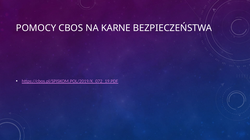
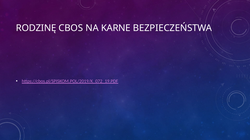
POMOCY: POMOCY -> RODZINĘ
